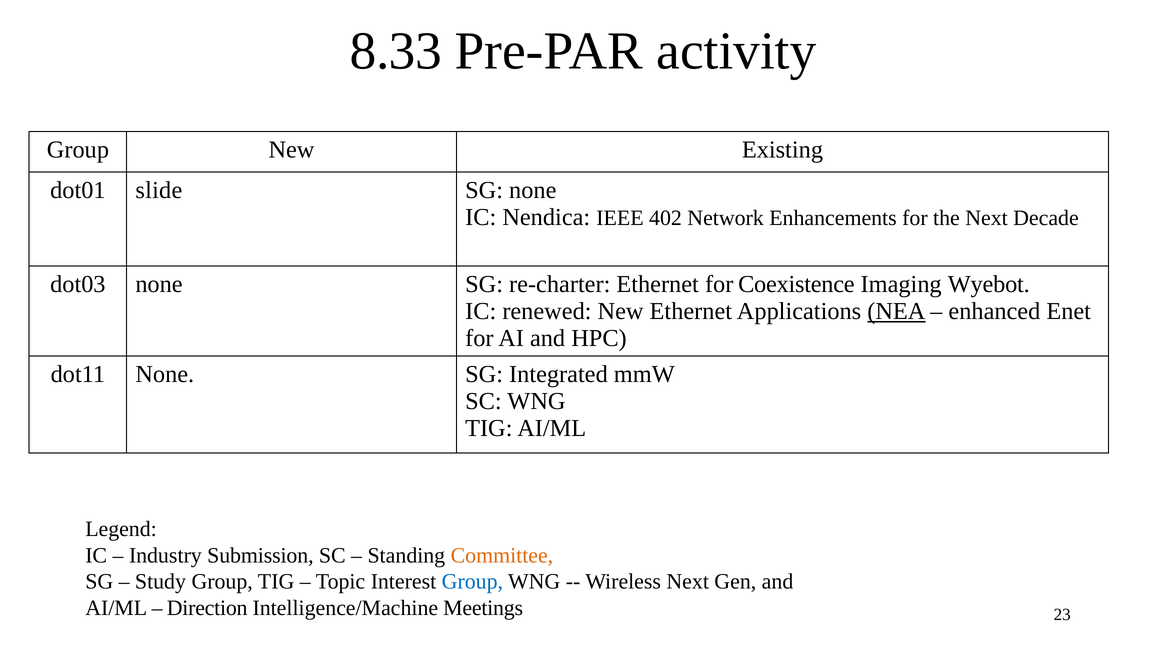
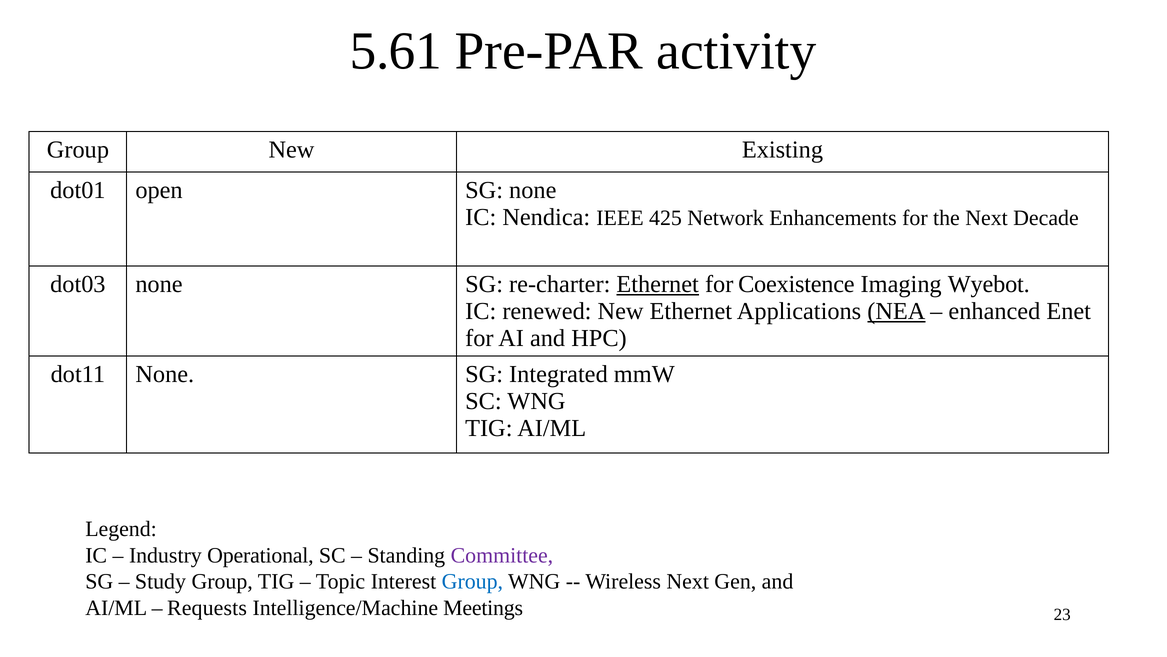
8.33: 8.33 -> 5.61
slide: slide -> open
402: 402 -> 425
Ethernet at (658, 284) underline: none -> present
Submission: Submission -> Operational
Committee colour: orange -> purple
Direction: Direction -> Requests
